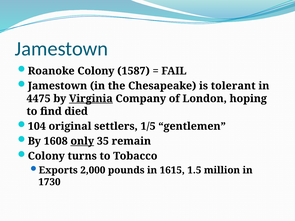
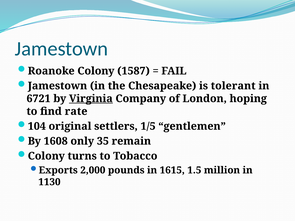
4475: 4475 -> 6721
died: died -> rate
only underline: present -> none
1730: 1730 -> 1130
